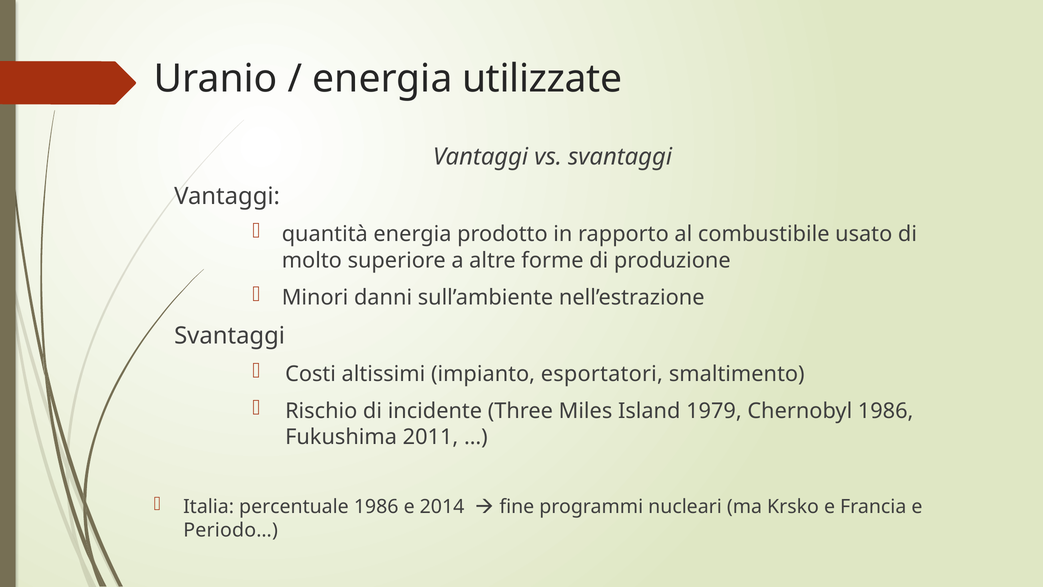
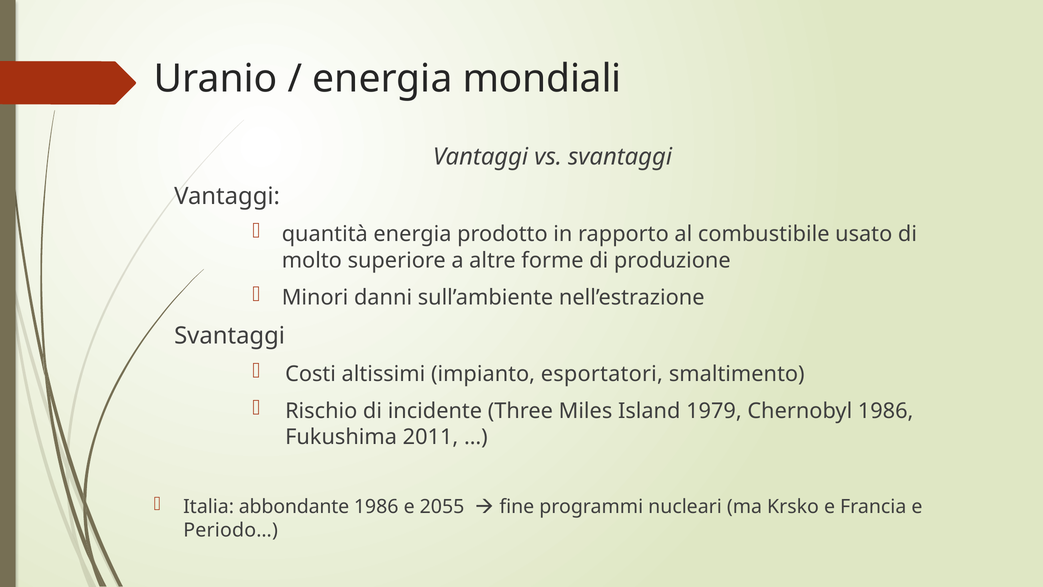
utilizzate: utilizzate -> mondiali
percentuale: percentuale -> abbondante
2014: 2014 -> 2055
